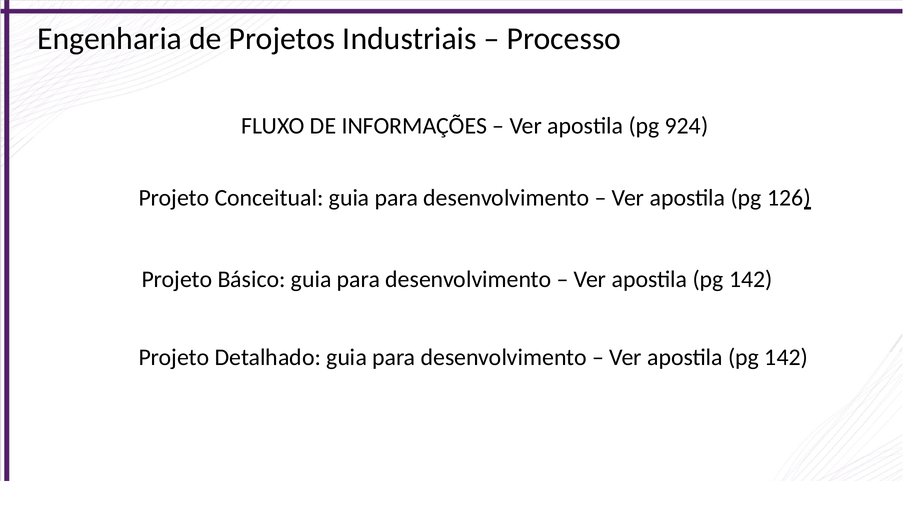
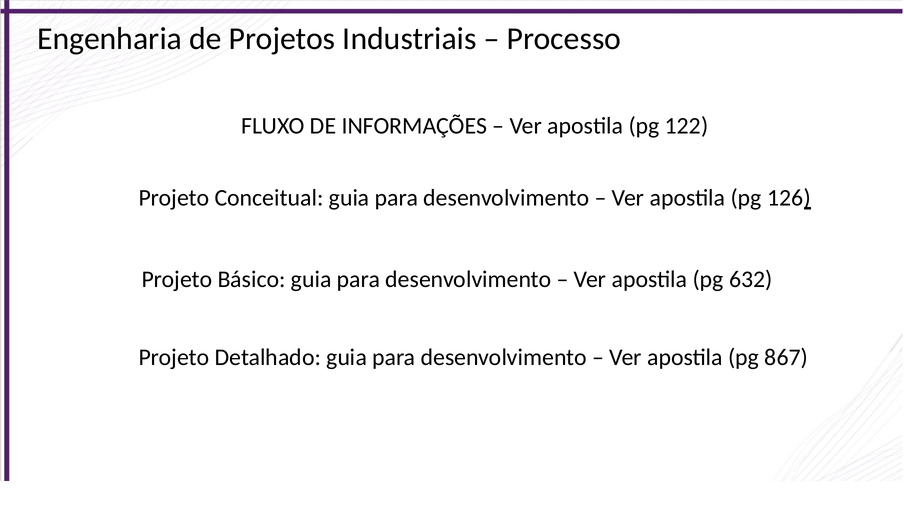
924: 924 -> 122
142 at (751, 279): 142 -> 632
142 at (786, 357): 142 -> 867
